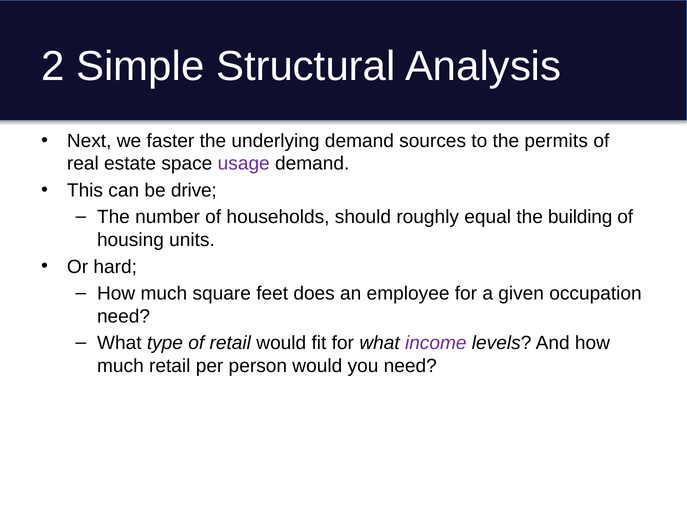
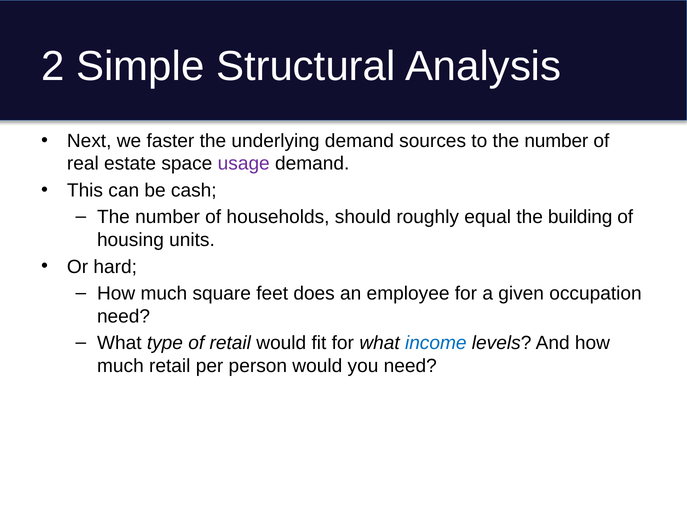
to the permits: permits -> number
drive: drive -> cash
income colour: purple -> blue
